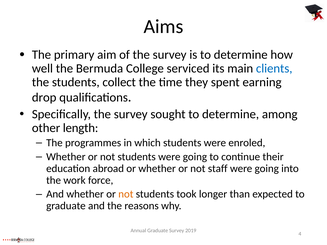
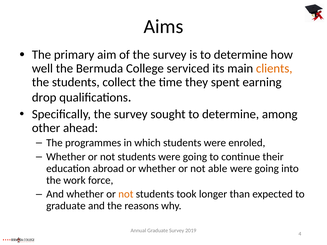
clients colour: blue -> orange
length: length -> ahead
staff: staff -> able
